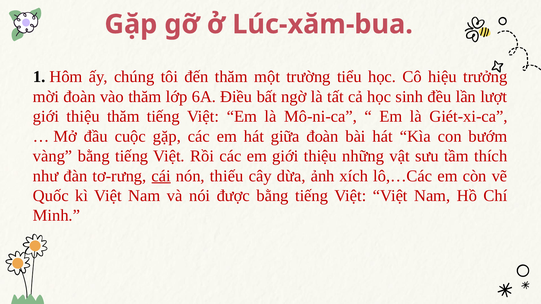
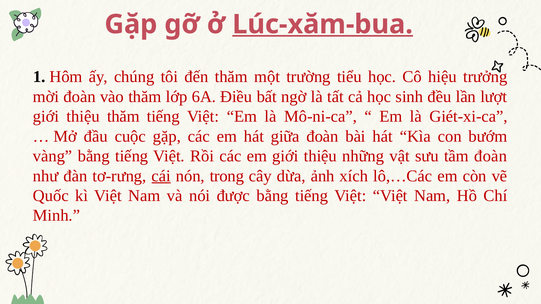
Lúc-xăm-bua underline: none -> present
tầm thích: thích -> đoàn
thiếu: thiếu -> trong
